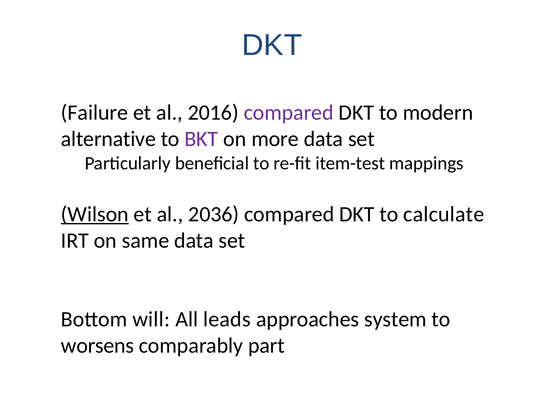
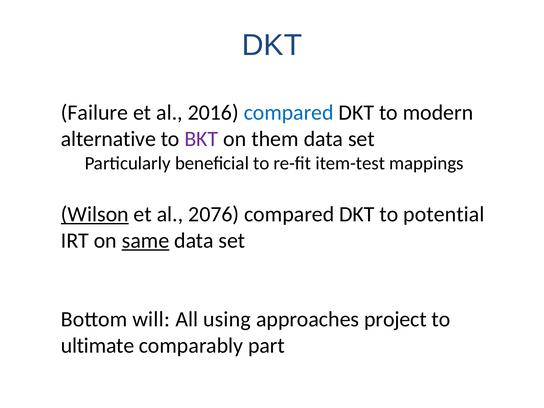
compared at (289, 113) colour: purple -> blue
more: more -> them
2036: 2036 -> 2076
calculate: calculate -> potential
same underline: none -> present
leads: leads -> using
system: system -> project
worsens: worsens -> ultimate
